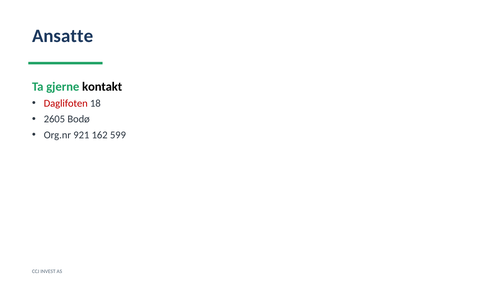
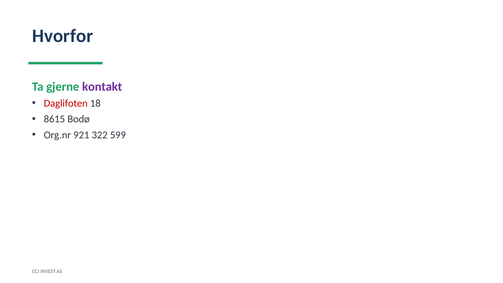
Ansatte: Ansatte -> Hvorfor
kontakt colour: black -> purple
2605: 2605 -> 8615
162: 162 -> 322
